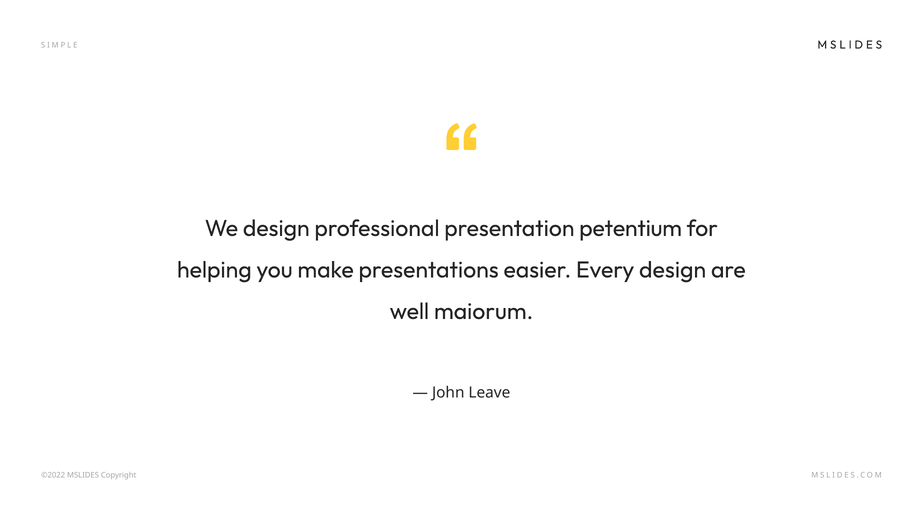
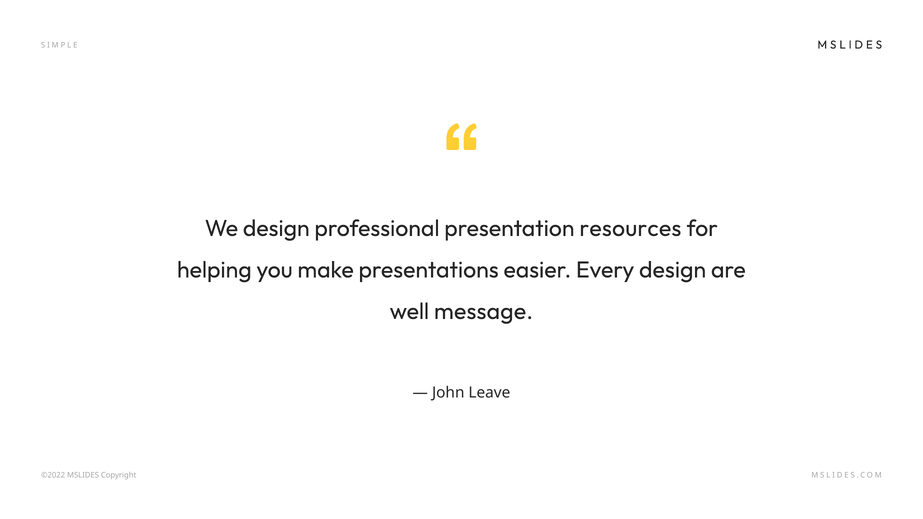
petentium: petentium -> resources
maiorum: maiorum -> message
